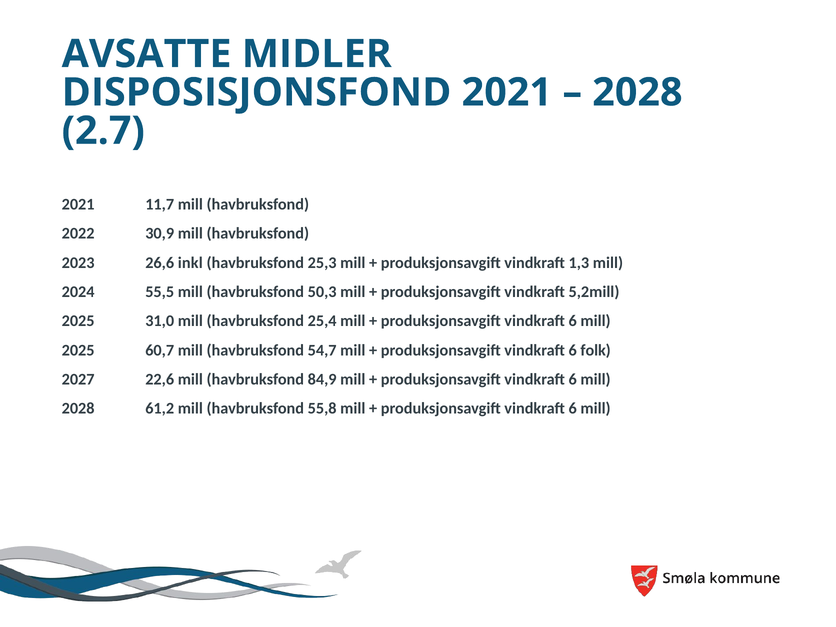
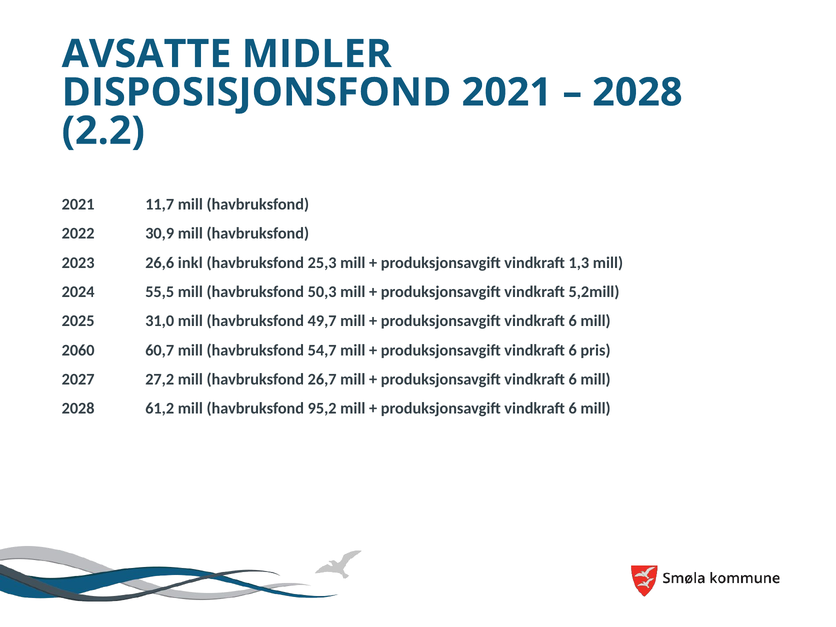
2.7: 2.7 -> 2.2
25,4: 25,4 -> 49,7
2025 at (78, 350): 2025 -> 2060
folk: folk -> pris
22,6: 22,6 -> 27,2
84,9: 84,9 -> 26,7
55,8: 55,8 -> 95,2
